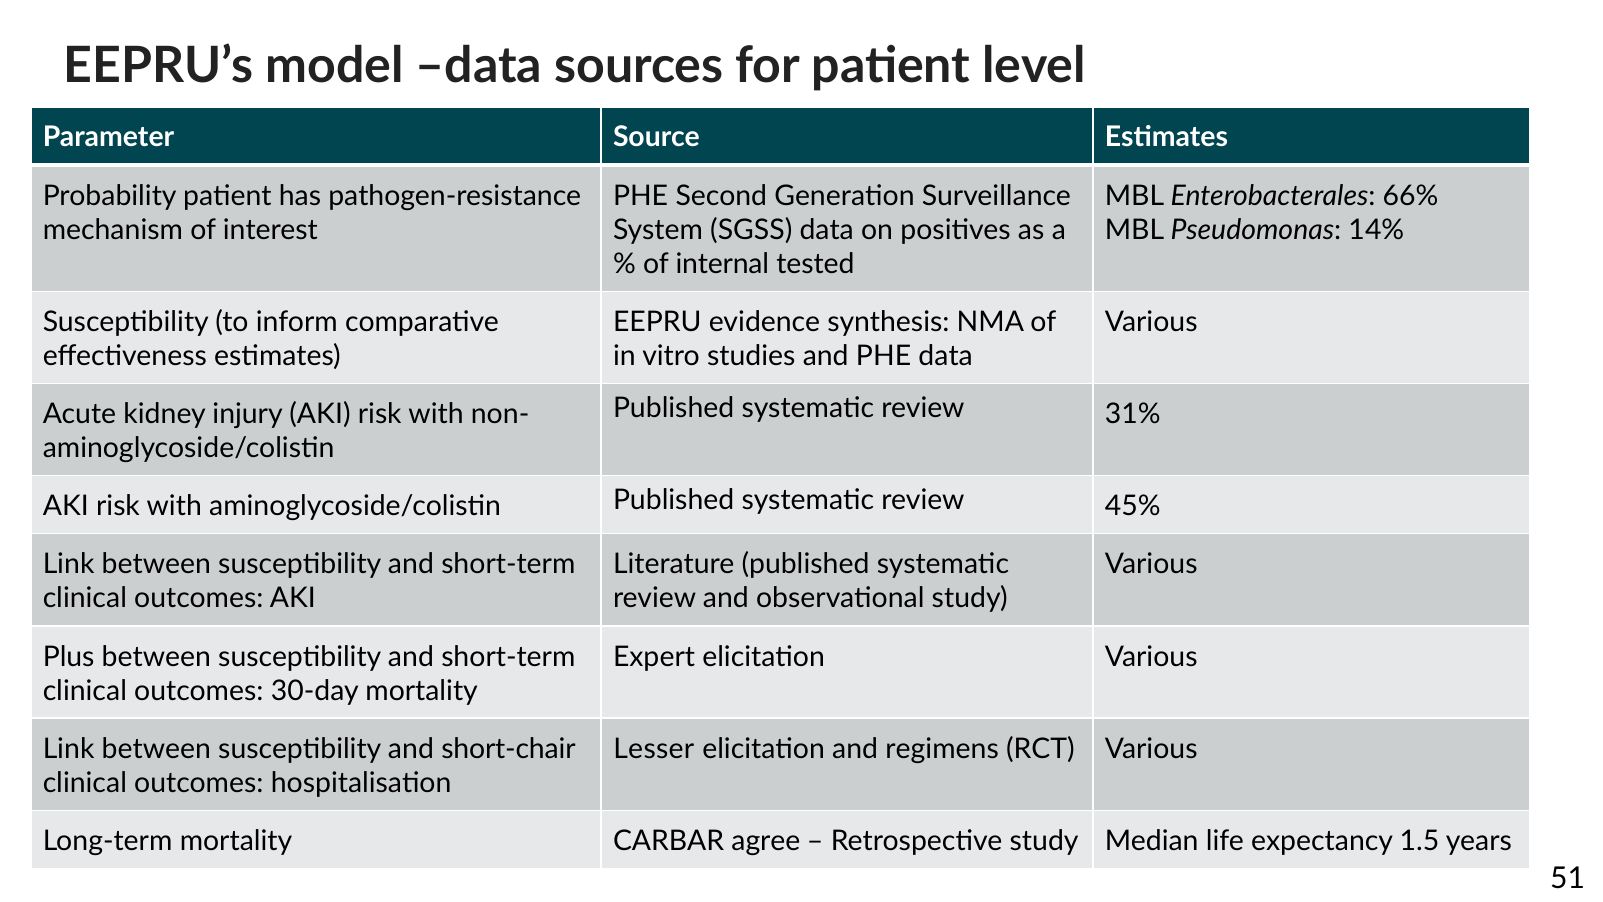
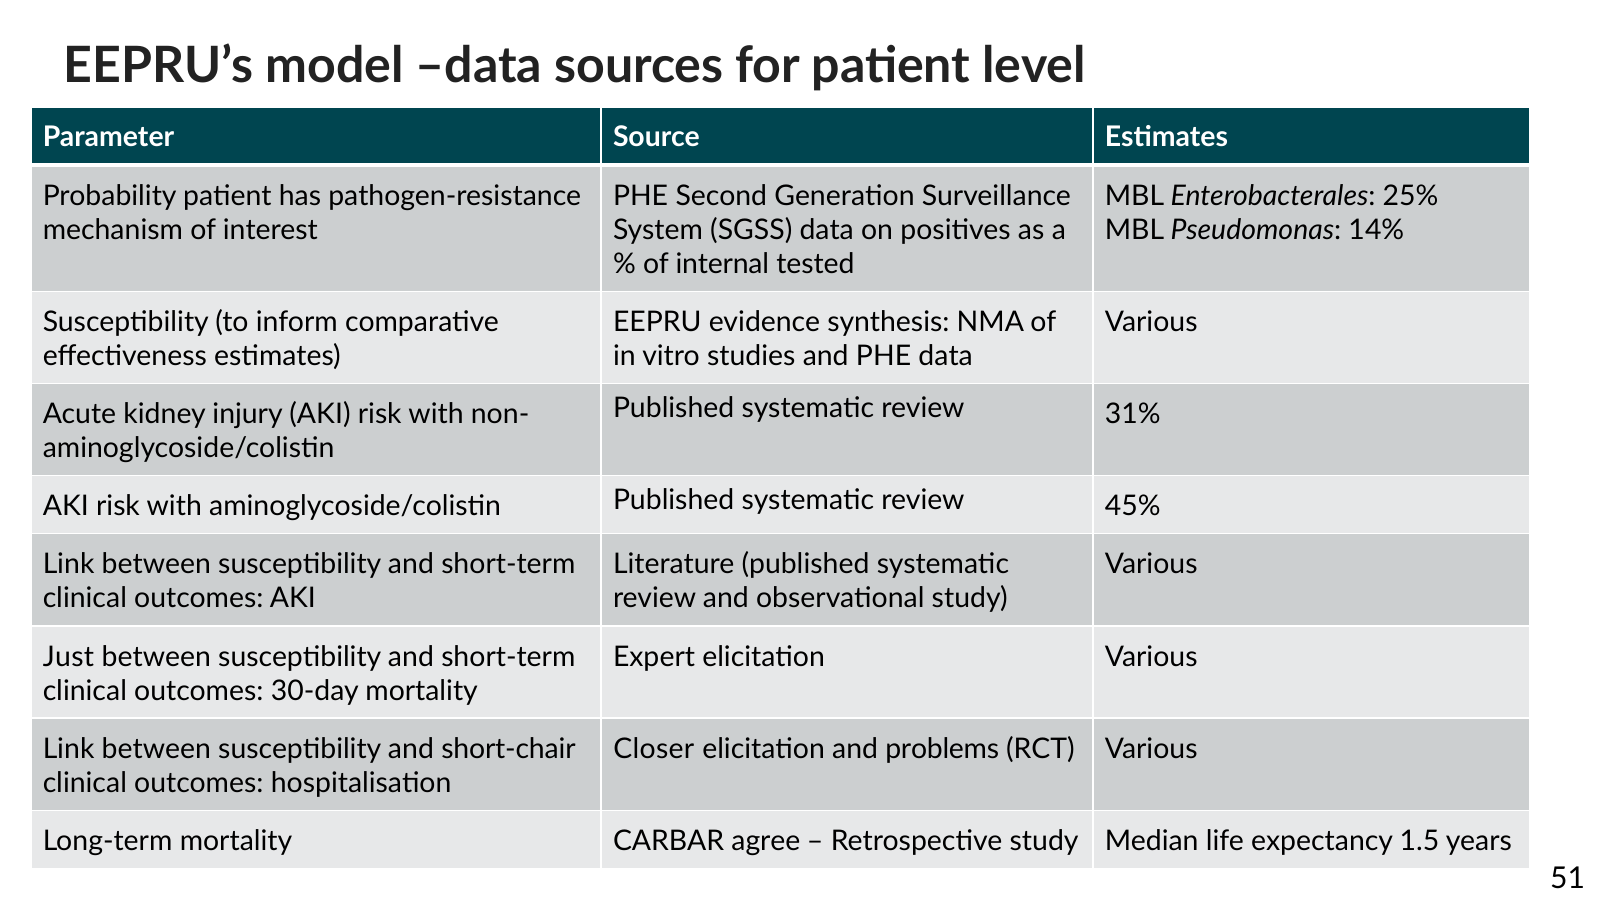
66%: 66% -> 25%
Plus: Plus -> Just
Lesser: Lesser -> Closer
regimens: regimens -> problems
